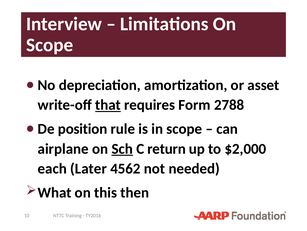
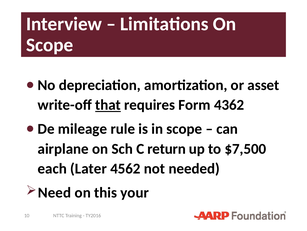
2788: 2788 -> 4362
position: position -> mileage
Sch underline: present -> none
$2,000: $2,000 -> $7,500
What: What -> Need
then: then -> your
